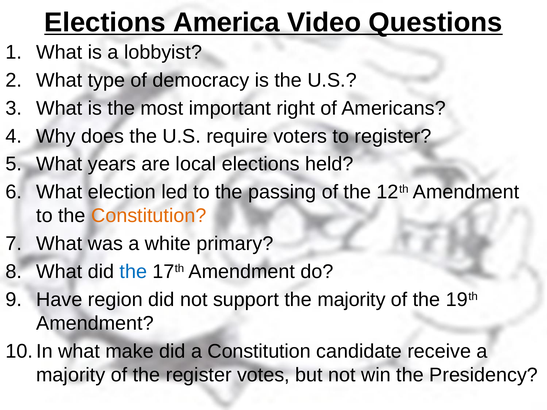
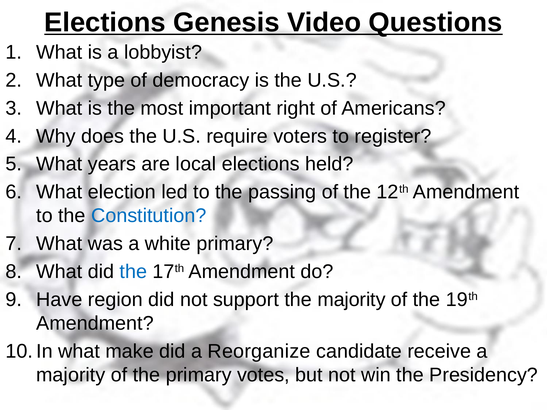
America: America -> Genesis
Constitution at (149, 216) colour: orange -> blue
a Constitution: Constitution -> Reorganize
the register: register -> primary
